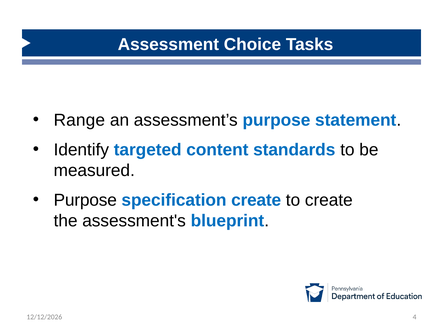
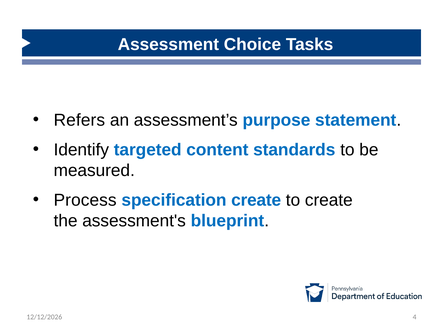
Range: Range -> Refers
Purpose at (85, 200): Purpose -> Process
